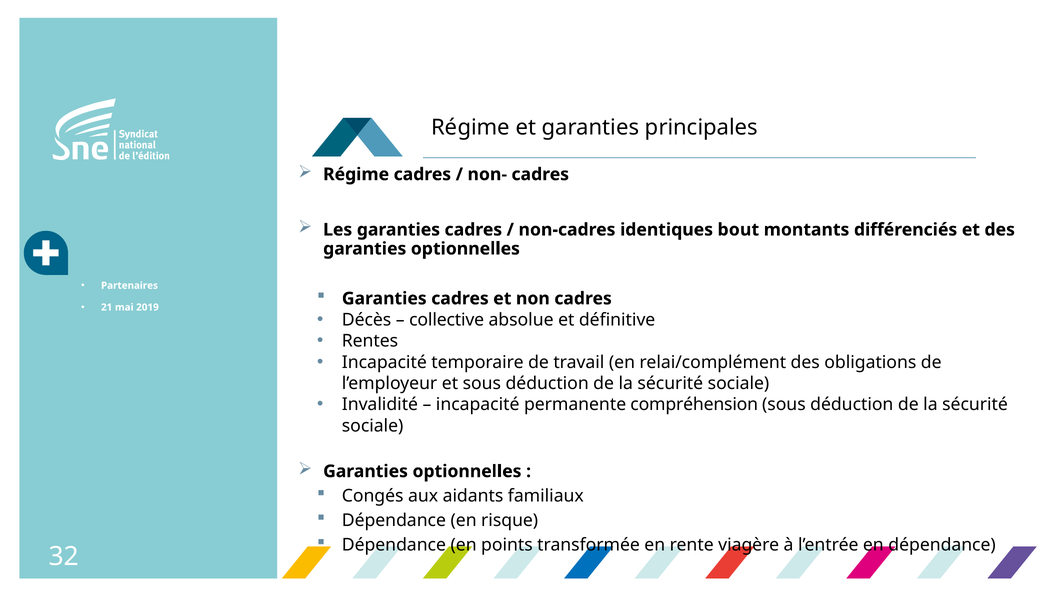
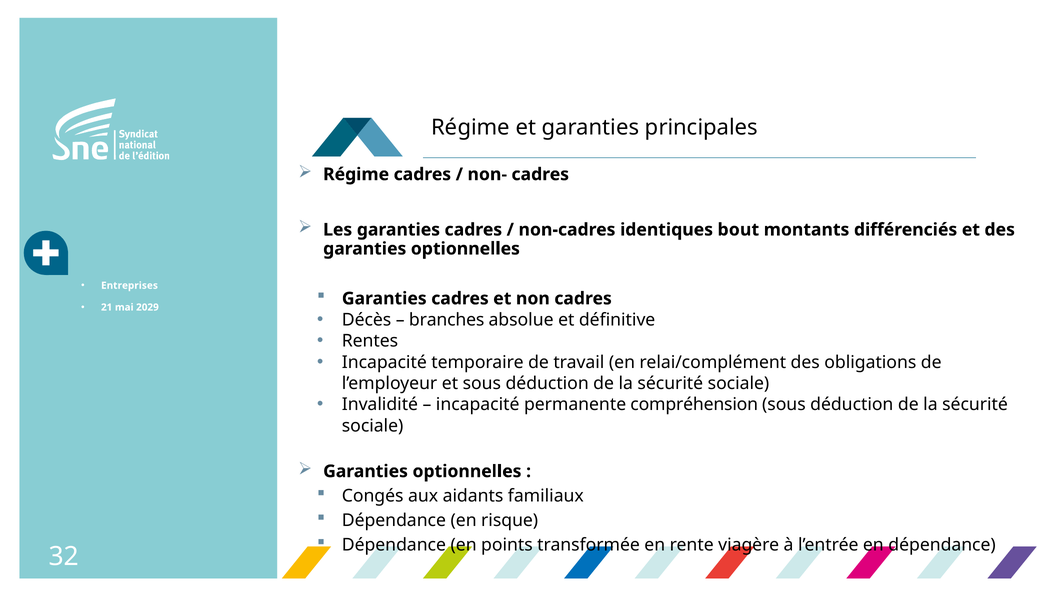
Partenaires: Partenaires -> Entreprises
2019: 2019 -> 2029
collective: collective -> branches
